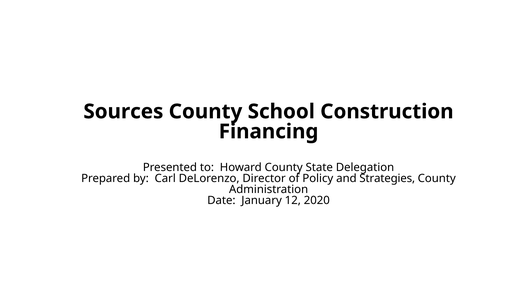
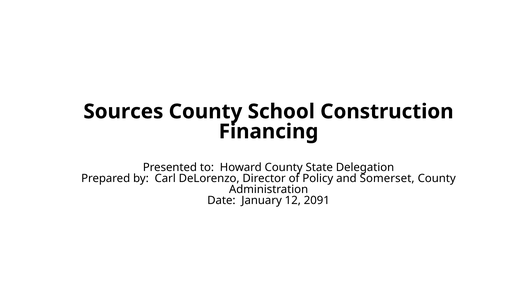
Strategies: Strategies -> Somerset
2020: 2020 -> 2091
